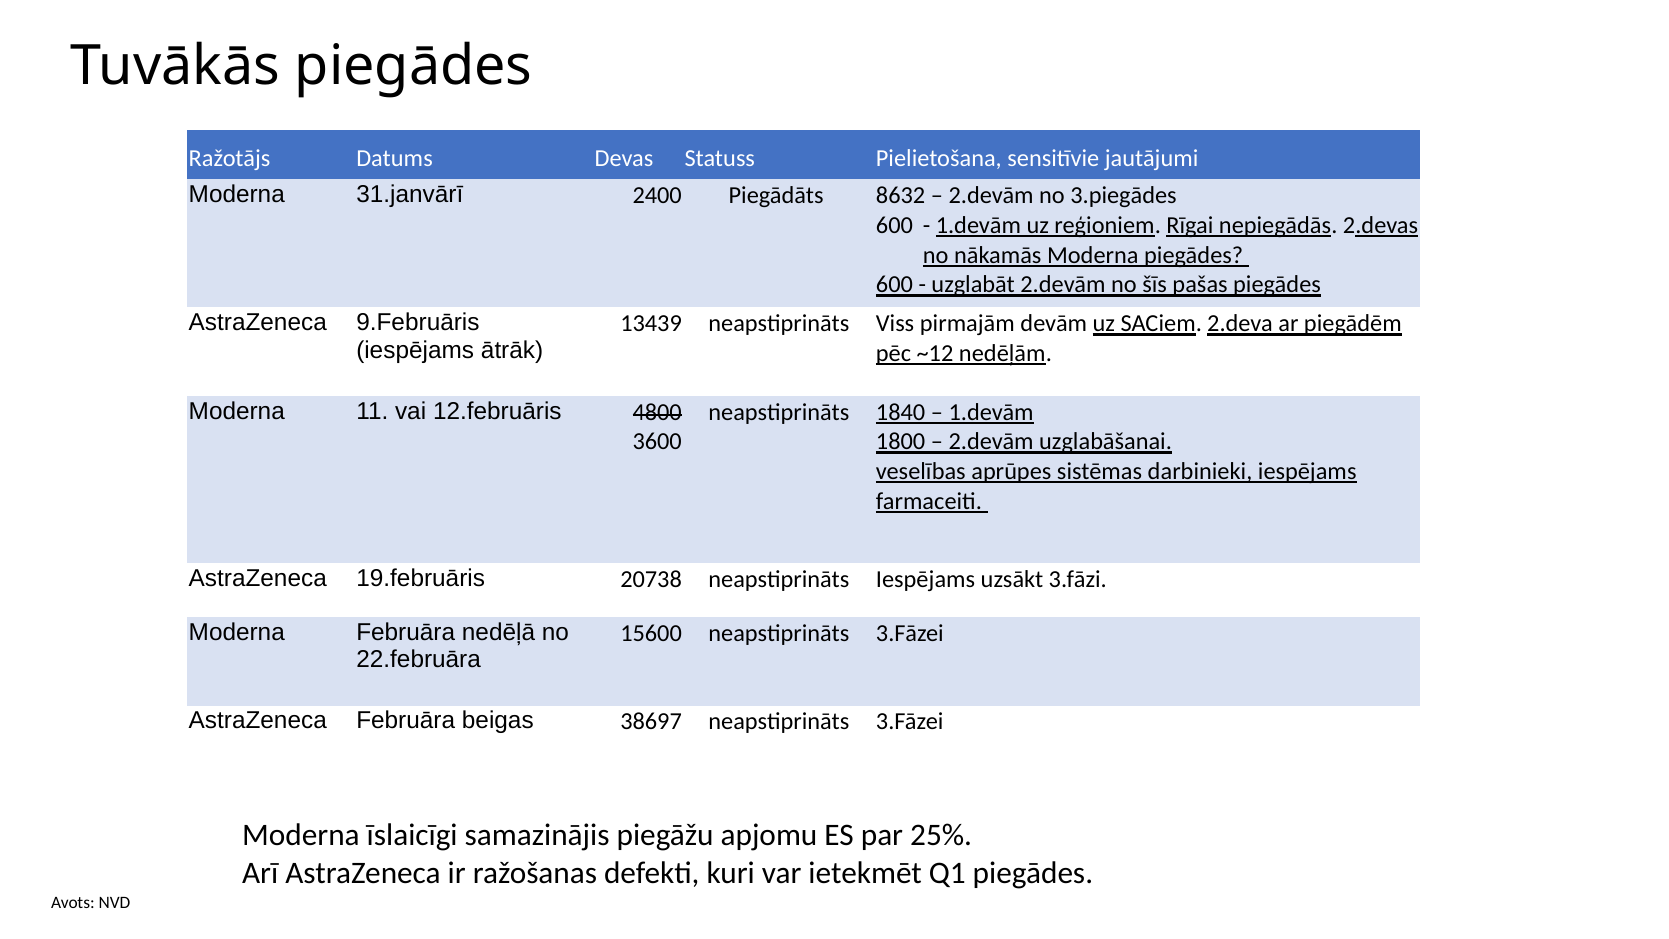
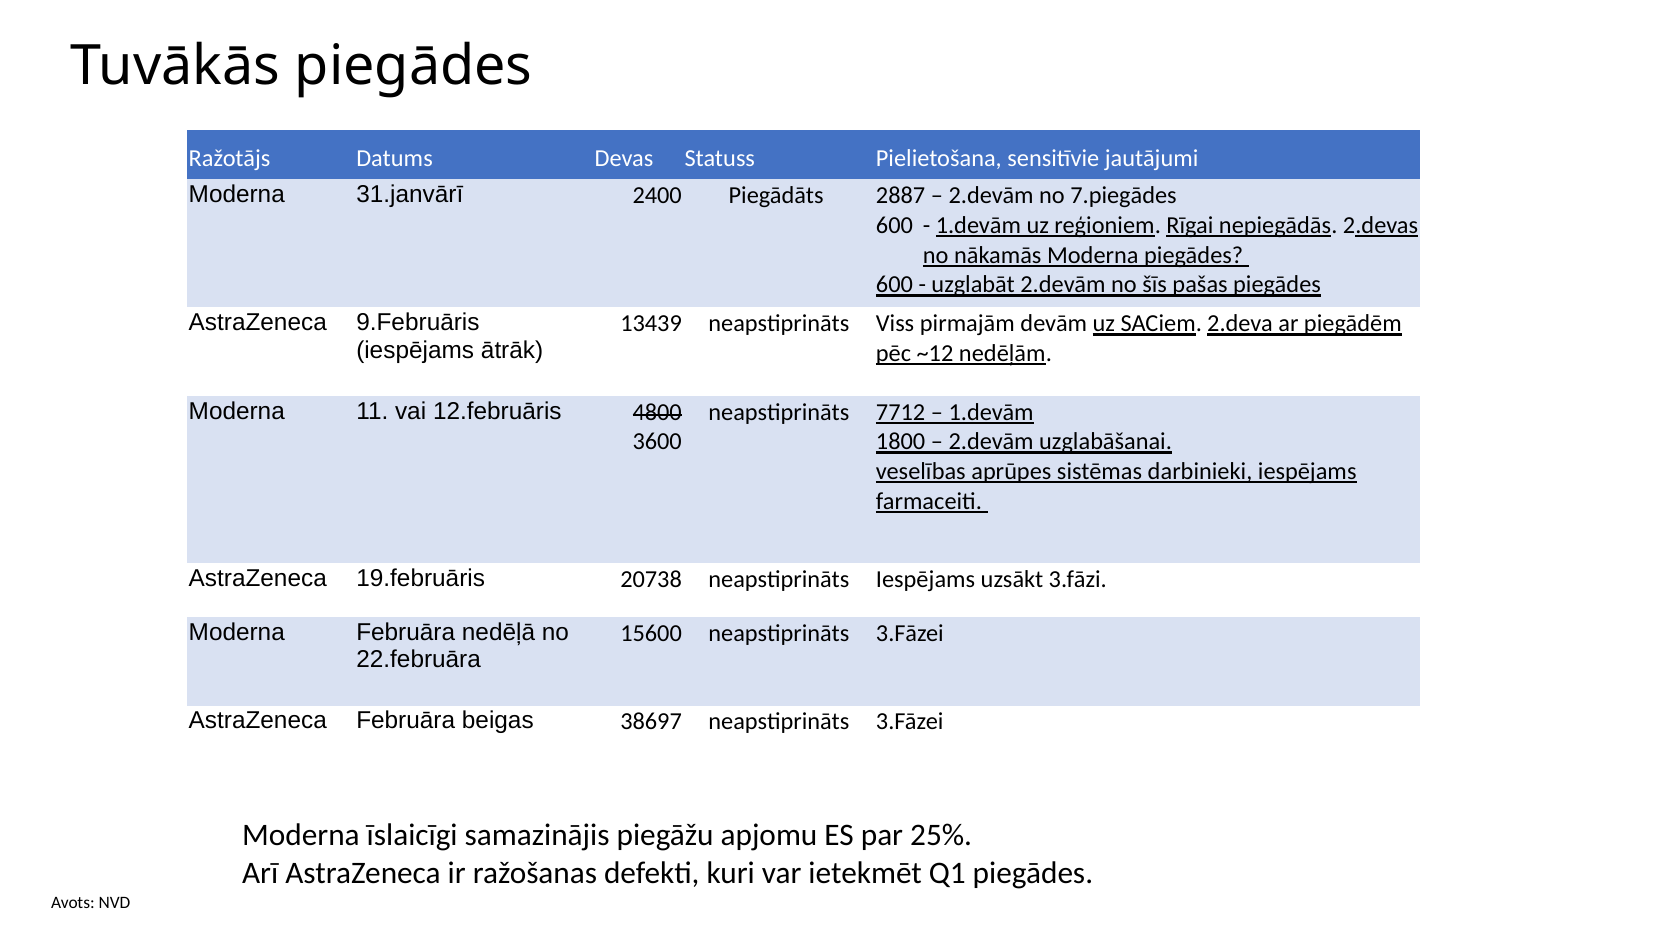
8632: 8632 -> 2887
3.piegādes: 3.piegādes -> 7.piegādes
1840: 1840 -> 7712
